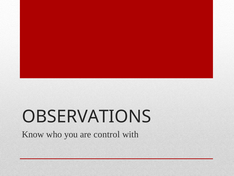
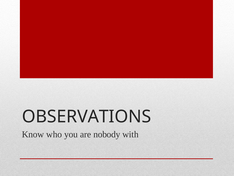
control: control -> nobody
